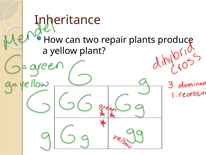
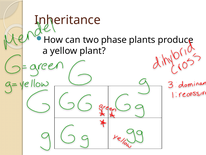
repair: repair -> phase
